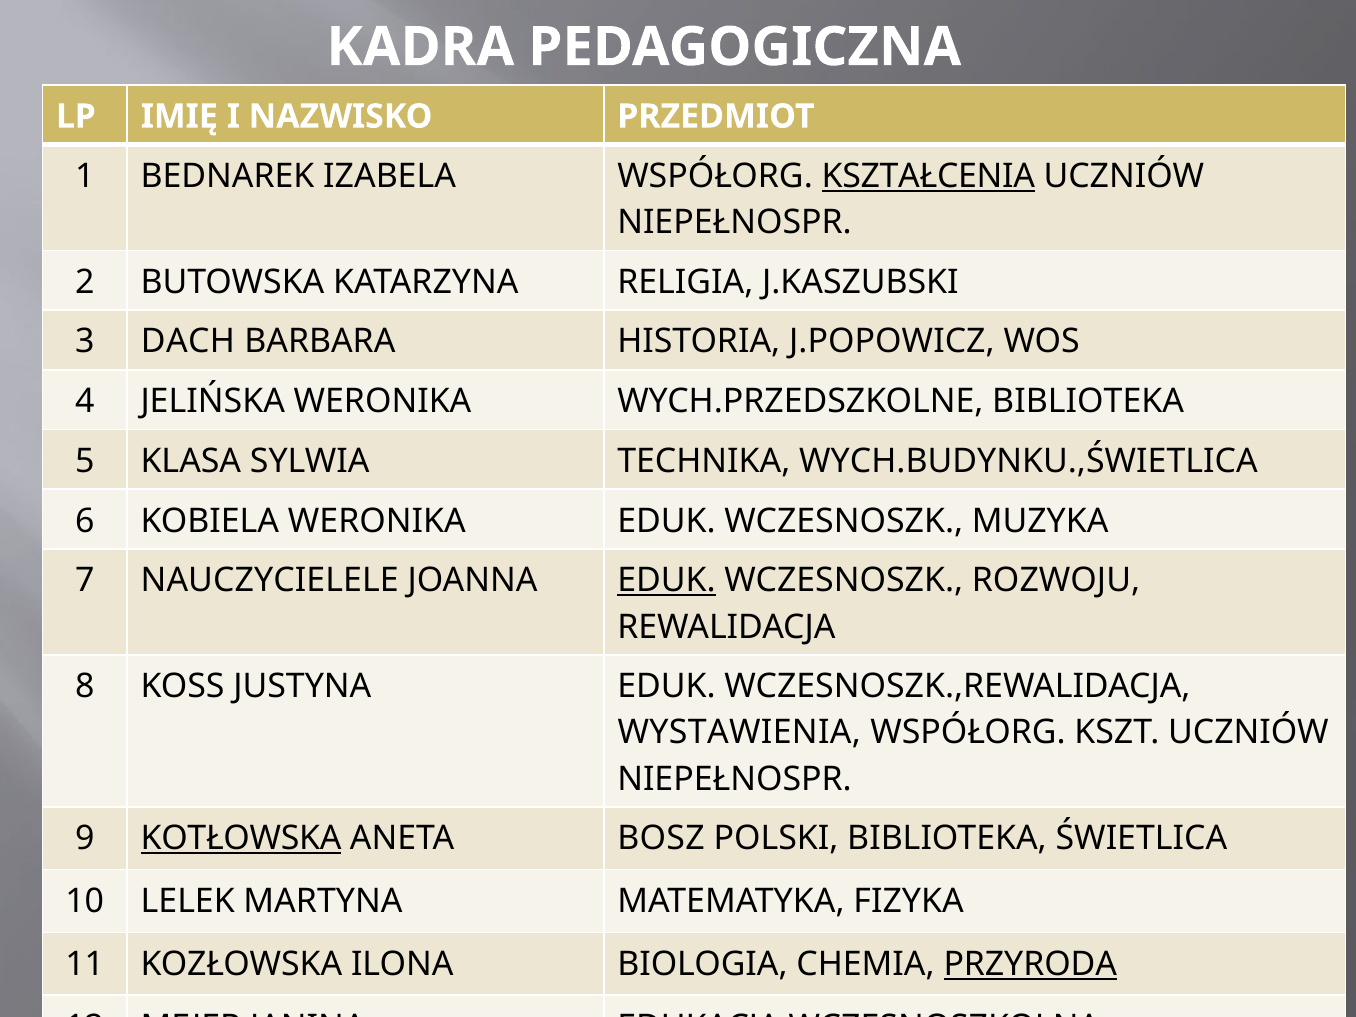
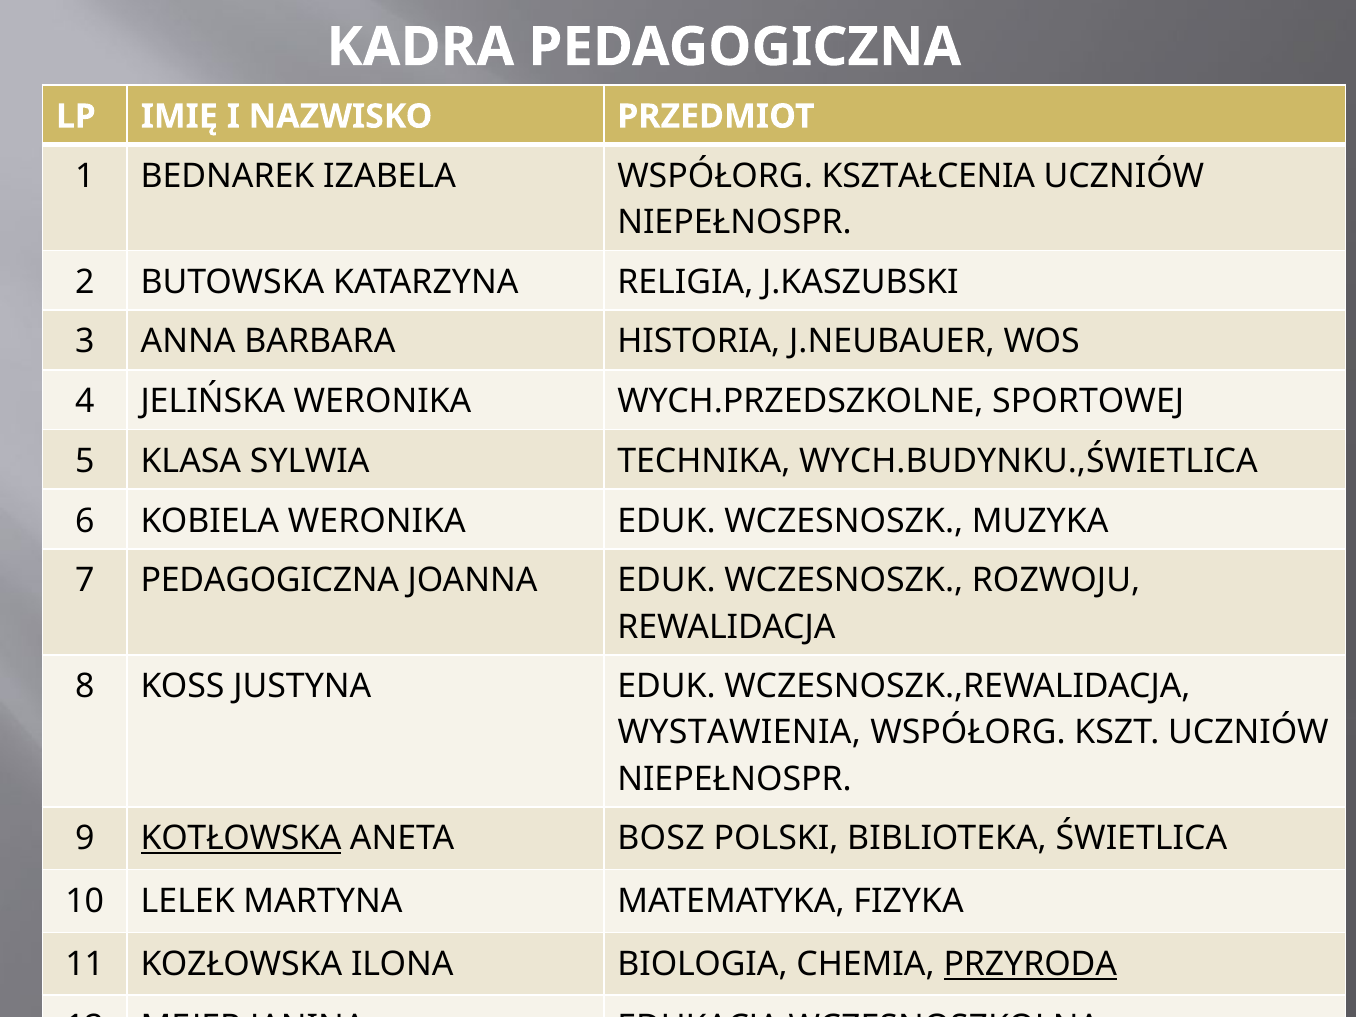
KSZTAŁCENIA underline: present -> none
DACH: DACH -> ANNA
J.POPOWICZ: J.POPOWICZ -> J.NEUBAUER
WYCH.PRZEDSZKOLNE BIBLIOTEKA: BIBLIOTEKA -> SPORTOWEJ
7 NAUCZYCIELELE: NAUCZYCIELELE -> PEDAGOGICZNA
EDUK at (667, 581) underline: present -> none
